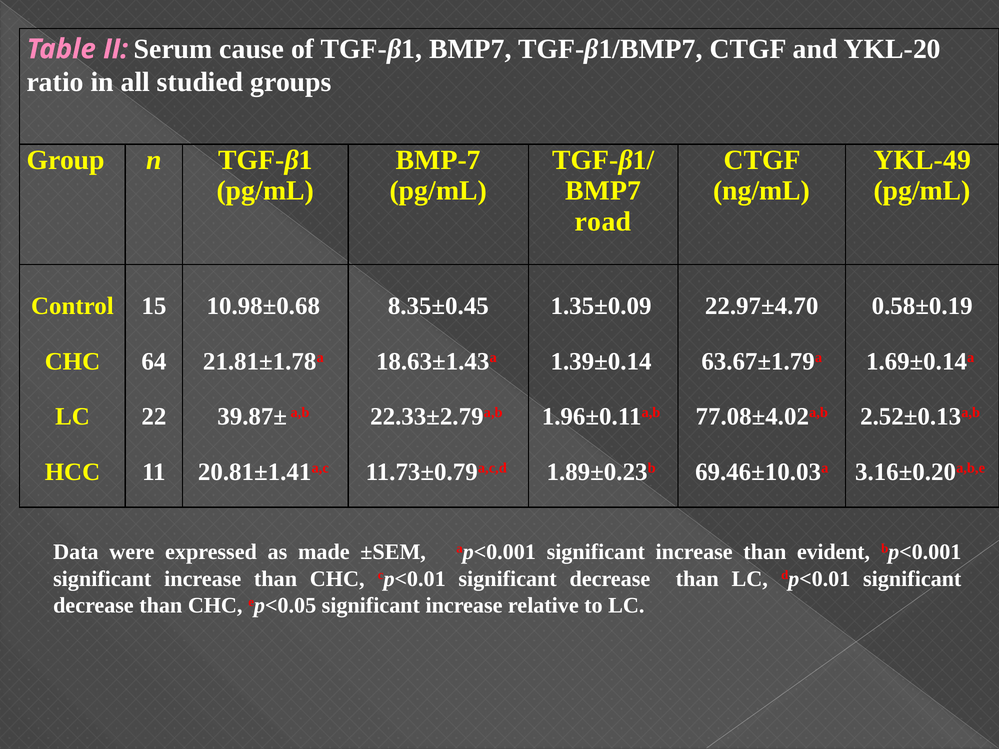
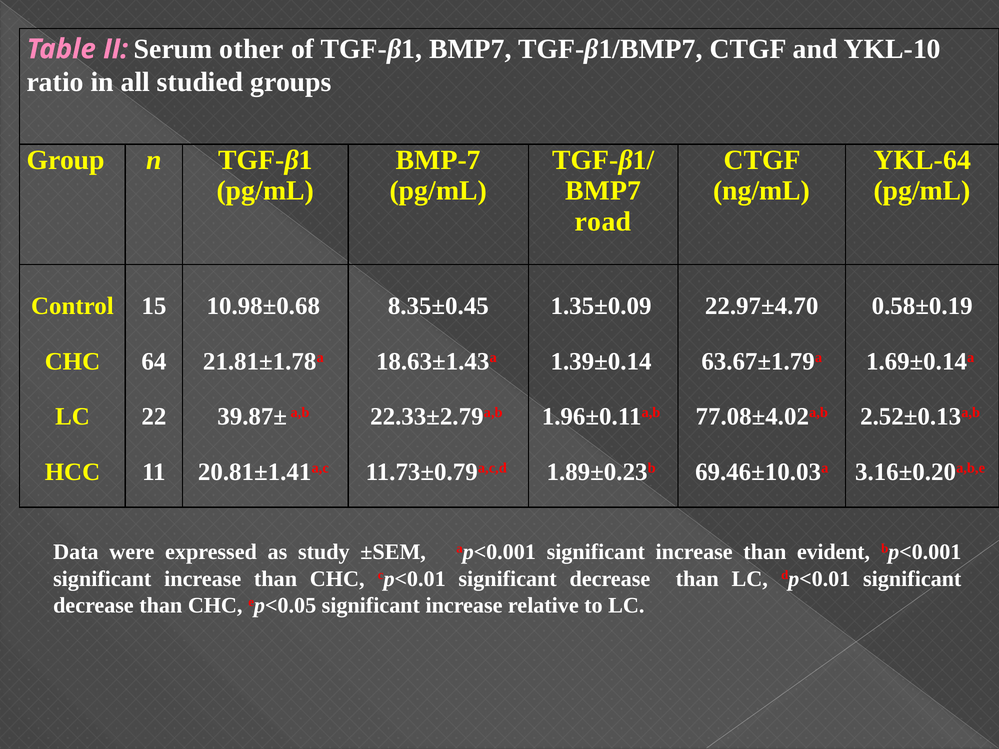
cause: cause -> other
YKL-20: YKL-20 -> YKL-10
YKL-49: YKL-49 -> YKL-64
made: made -> study
